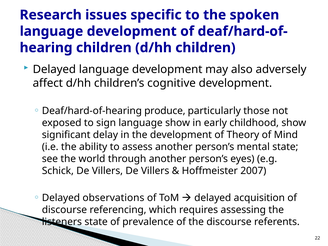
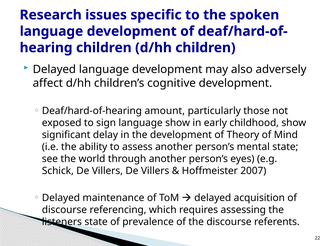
produce: produce -> amount
observations: observations -> maintenance
